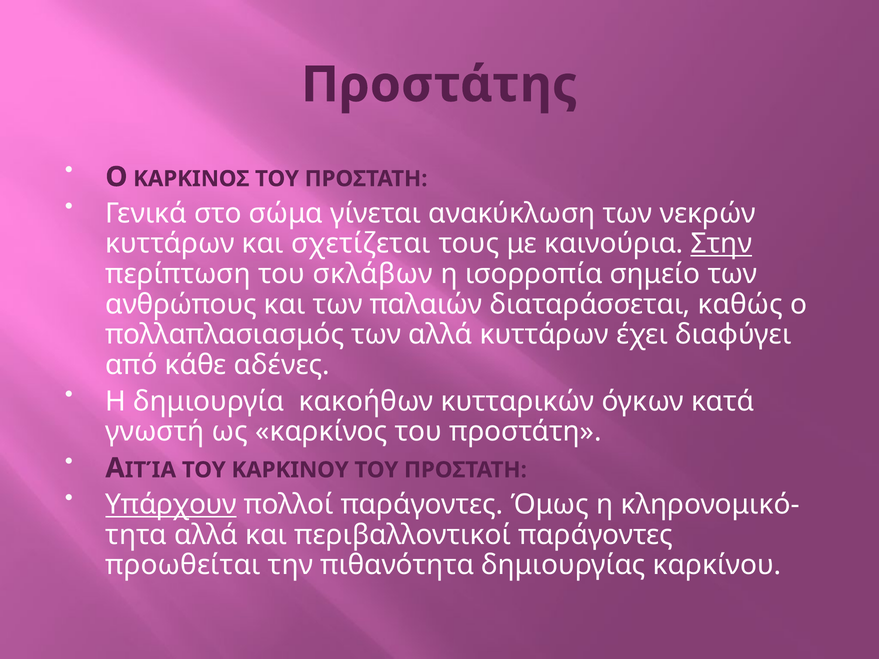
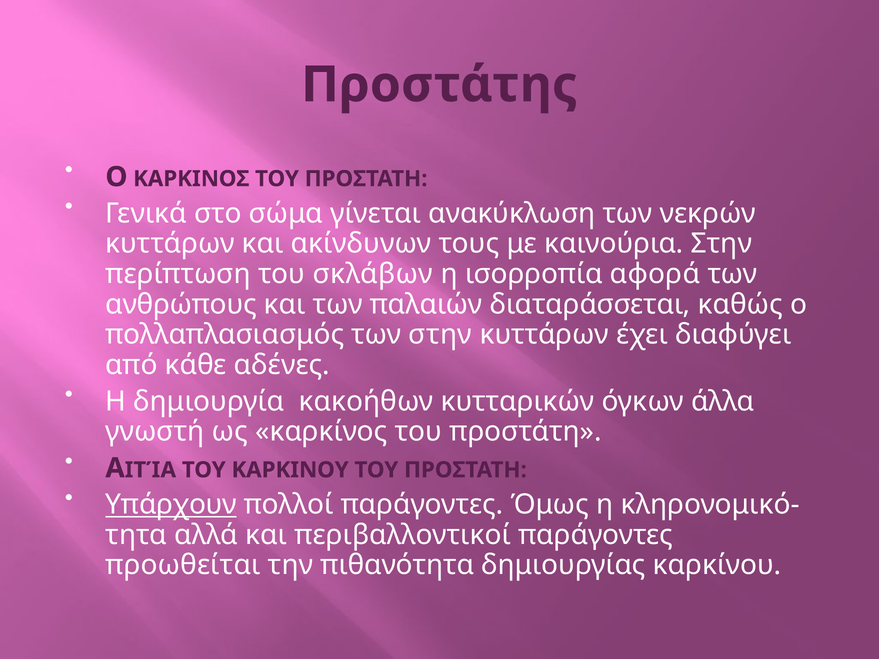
σχετίζεται: σχετίζεται -> ακίνδυνων
Στην at (721, 244) underline: present -> none
σημείο: σημείο -> αφορά
των αλλά: αλλά -> στην
κατά: κατά -> άλλα
